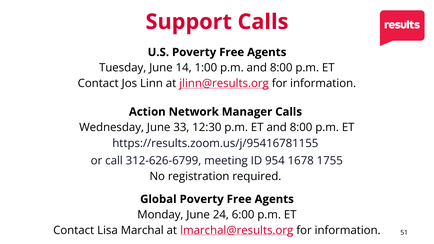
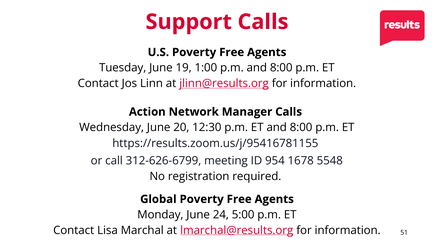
14: 14 -> 19
33: 33 -> 20
1755: 1755 -> 5548
6:00: 6:00 -> 5:00
